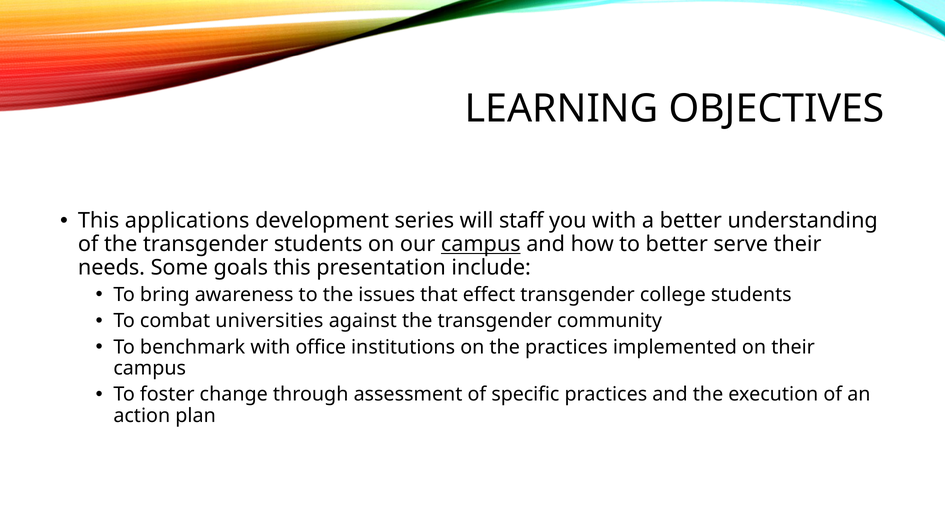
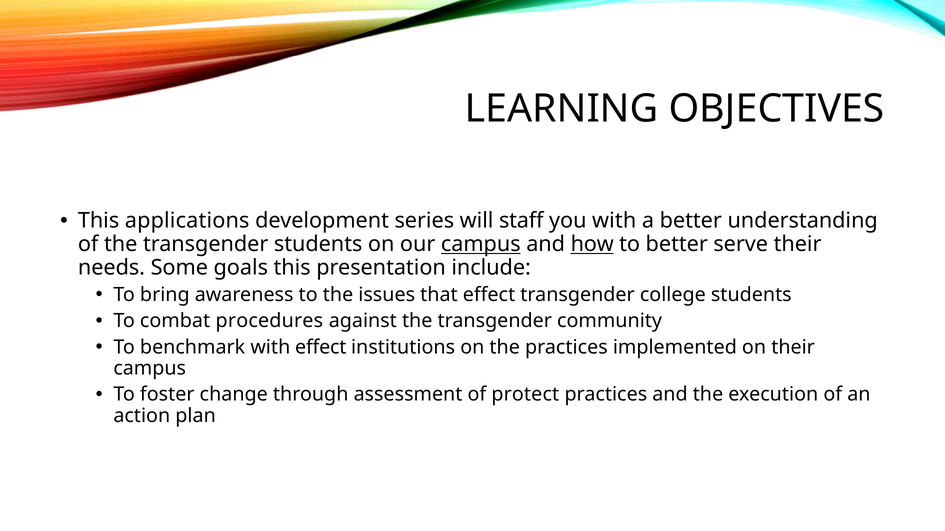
how underline: none -> present
universities: universities -> procedures
with office: office -> effect
specific: specific -> protect
